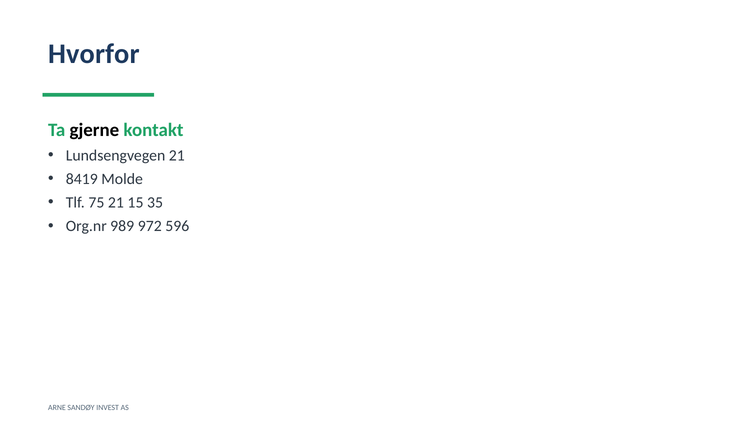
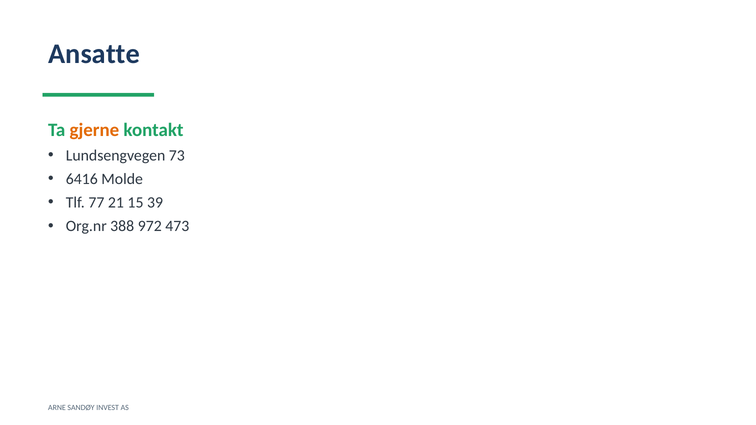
Hvorfor: Hvorfor -> Ansatte
gjerne colour: black -> orange
Lundsengvegen 21: 21 -> 73
8419: 8419 -> 6416
75: 75 -> 77
35: 35 -> 39
989: 989 -> 388
596: 596 -> 473
